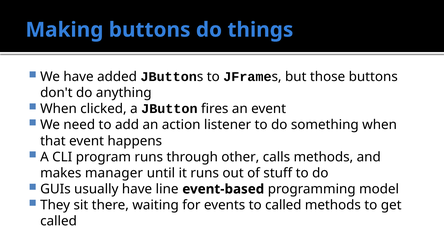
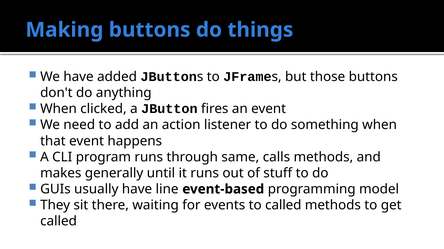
other: other -> same
manager: manager -> generally
